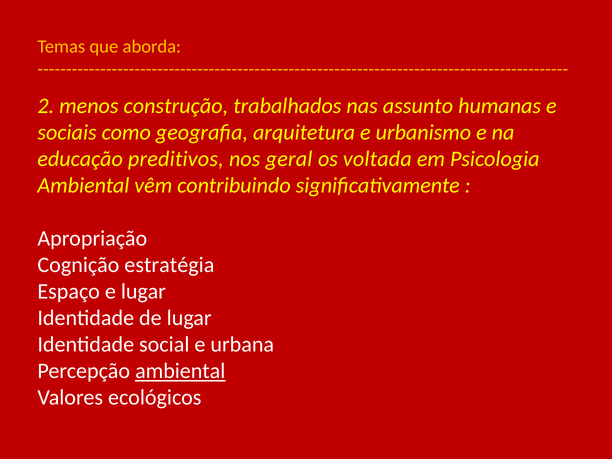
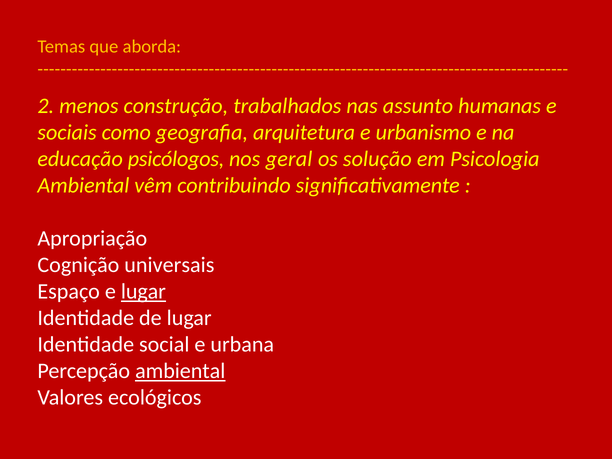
preditivos: preditivos -> psicólogos
voltada: voltada -> solução
estratégia: estratégia -> universais
lugar at (143, 292) underline: none -> present
